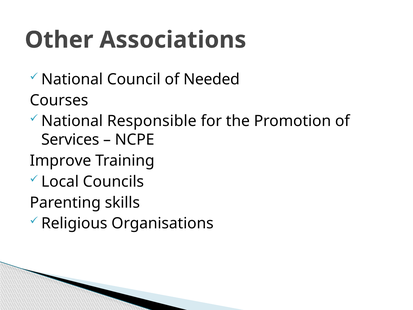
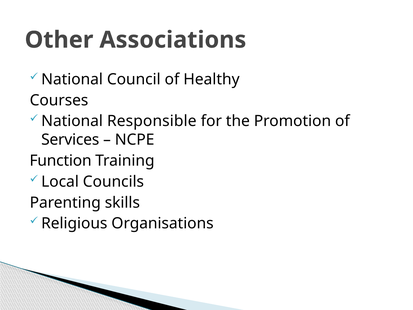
Needed: Needed -> Healthy
Improve: Improve -> Function
